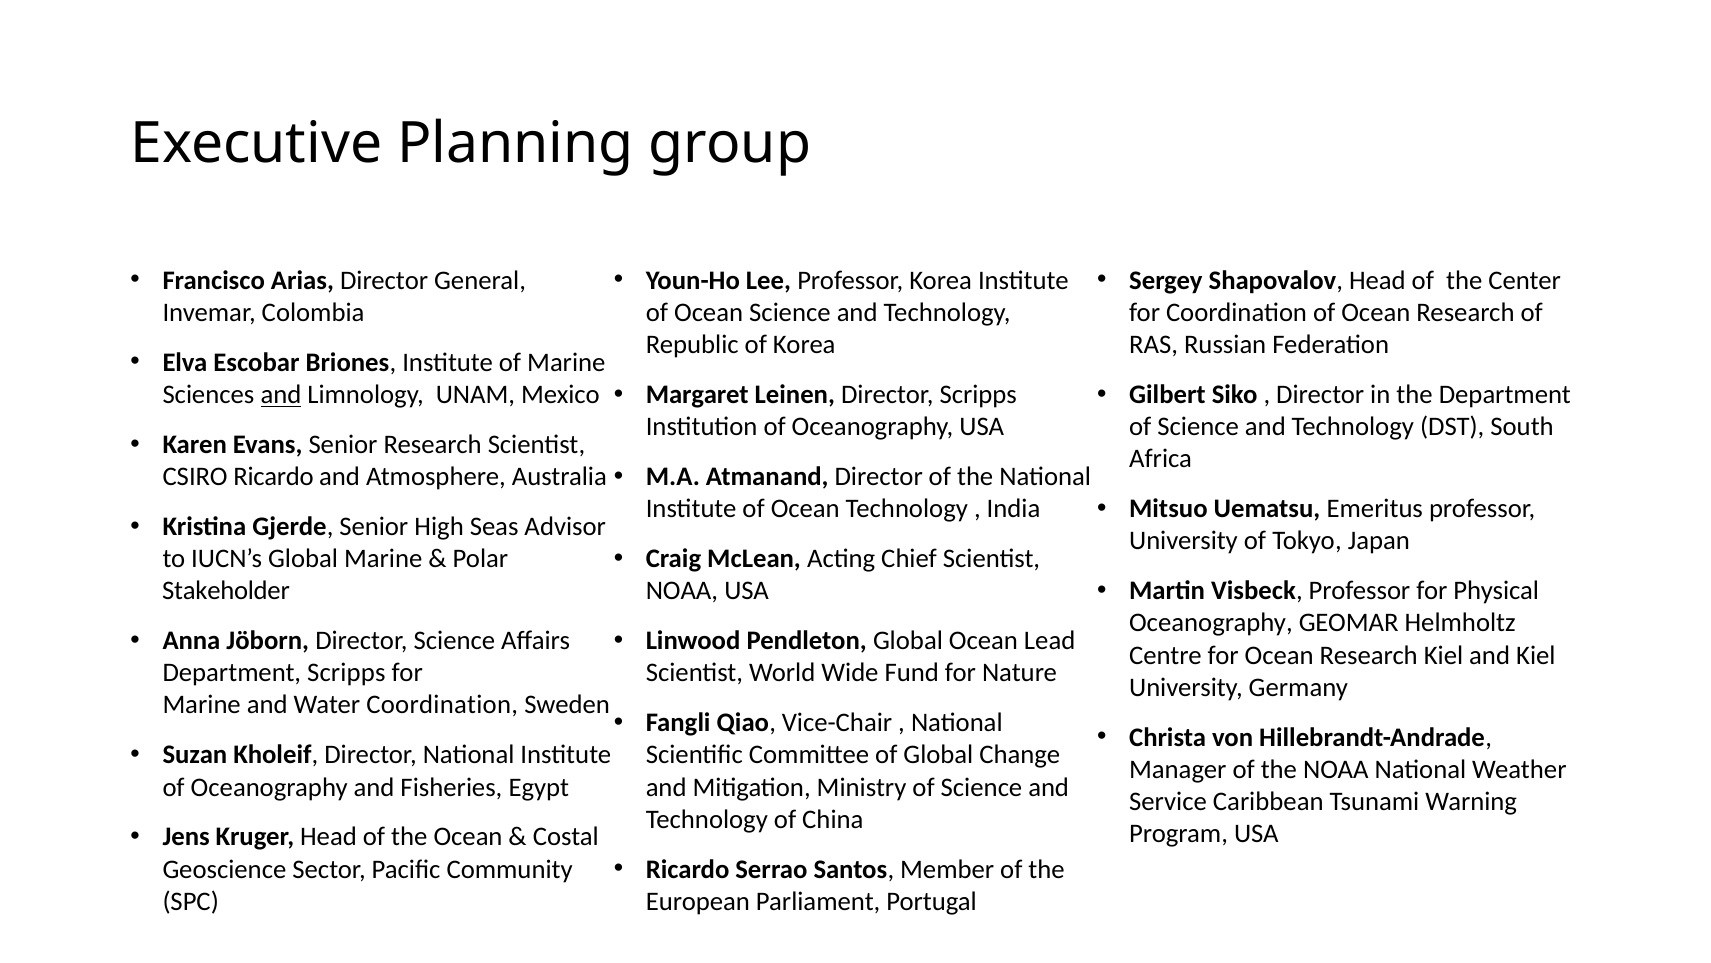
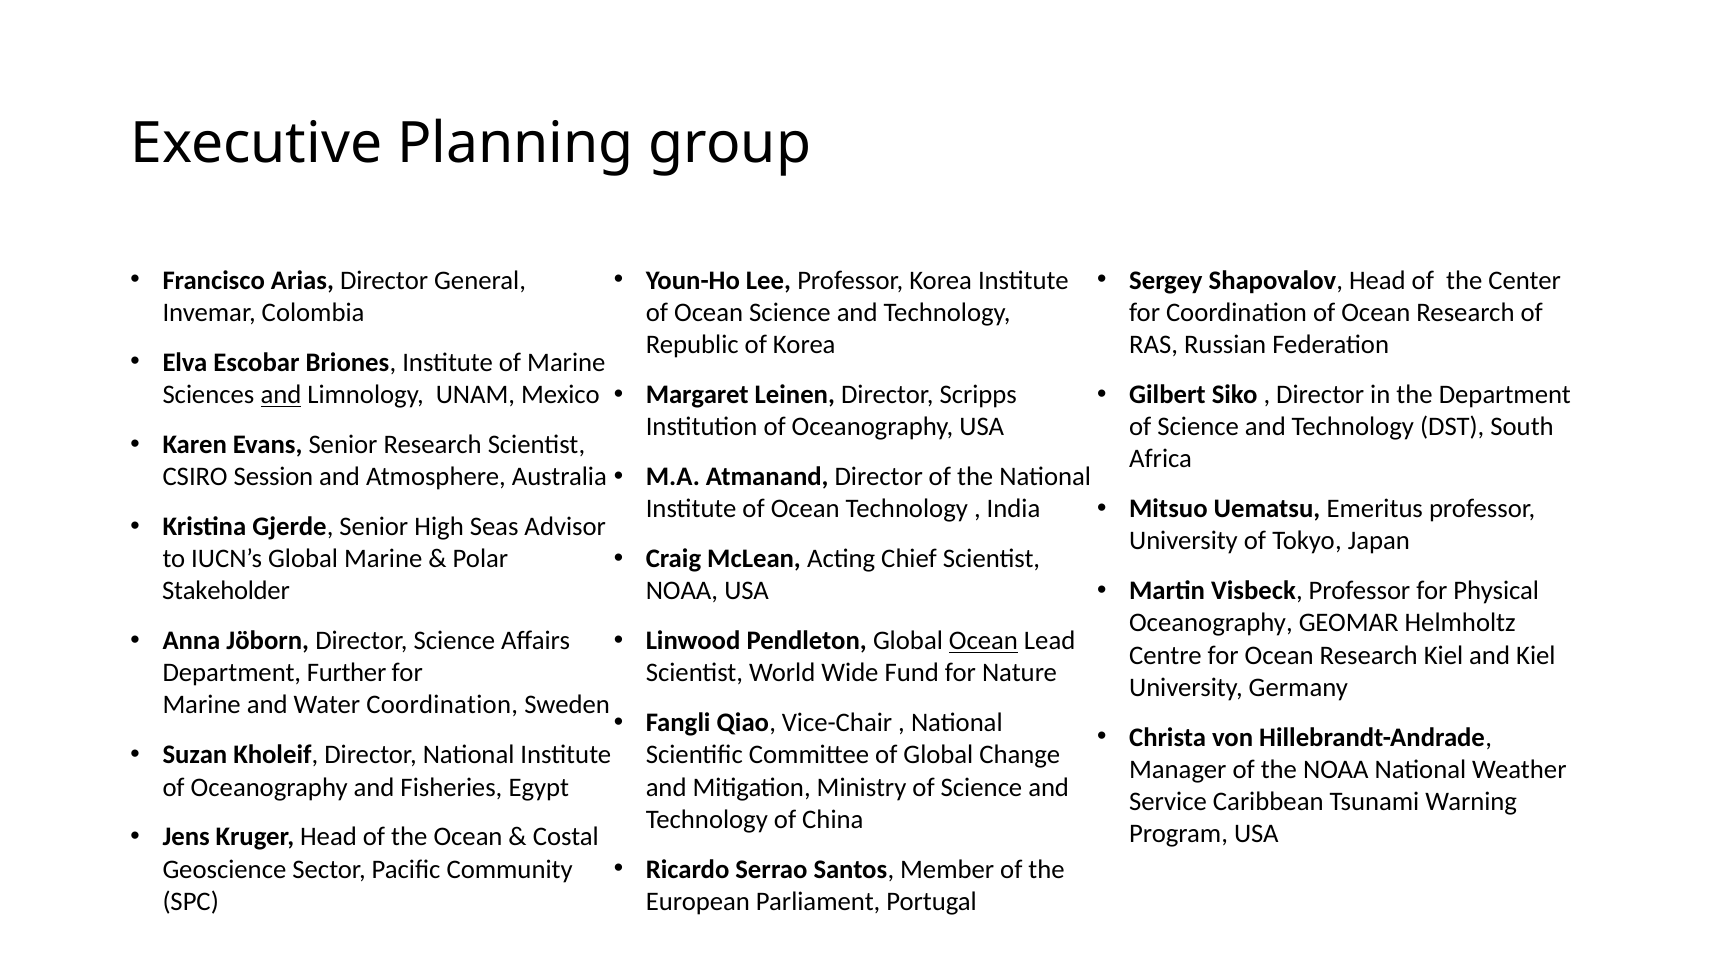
CSIRO Ricardo: Ricardo -> Session
Ocean at (983, 641) underline: none -> present
Department Scripps: Scripps -> Further
